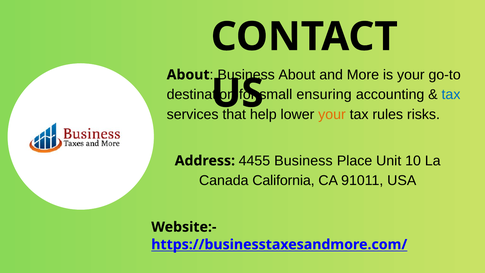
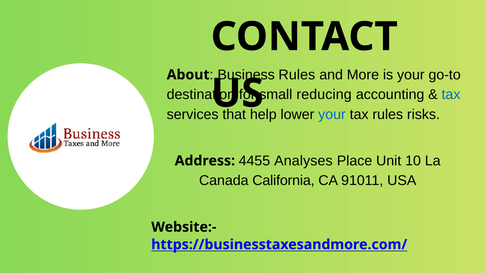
Business About: About -> Rules
ensuring: ensuring -> reducing
your at (332, 114) colour: orange -> blue
4455 Business: Business -> Analyses
